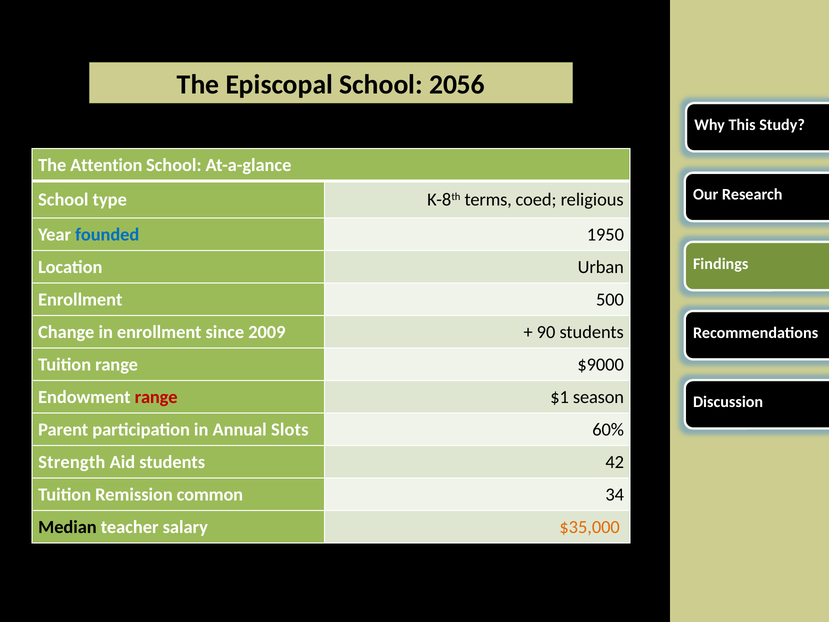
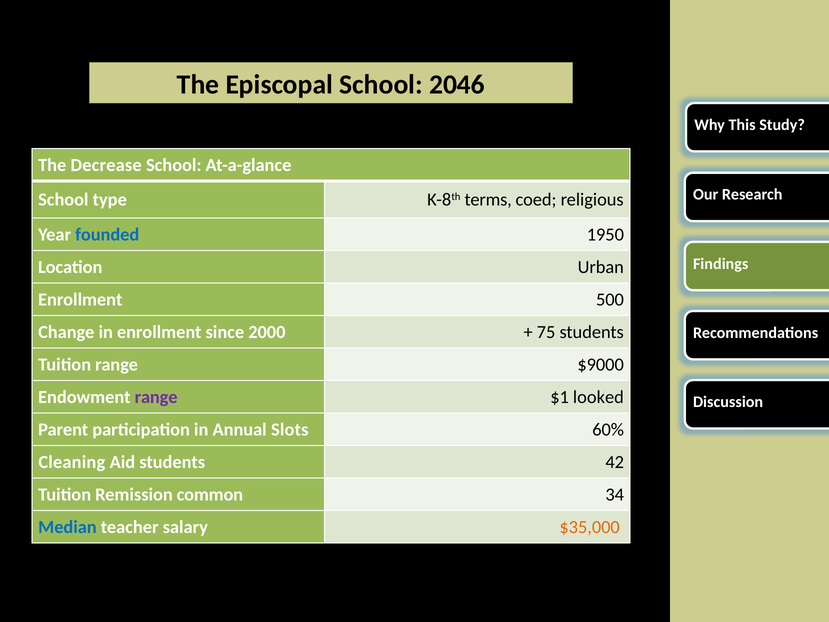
2056: 2056 -> 2046
Attention: Attention -> Decrease
2009: 2009 -> 2000
90: 90 -> 75
range at (156, 397) colour: red -> purple
season: season -> looked
Strength: Strength -> Cleaning
Median colour: black -> blue
